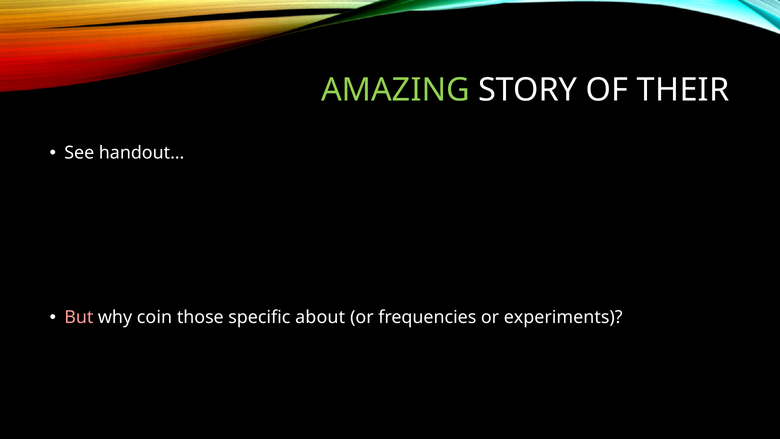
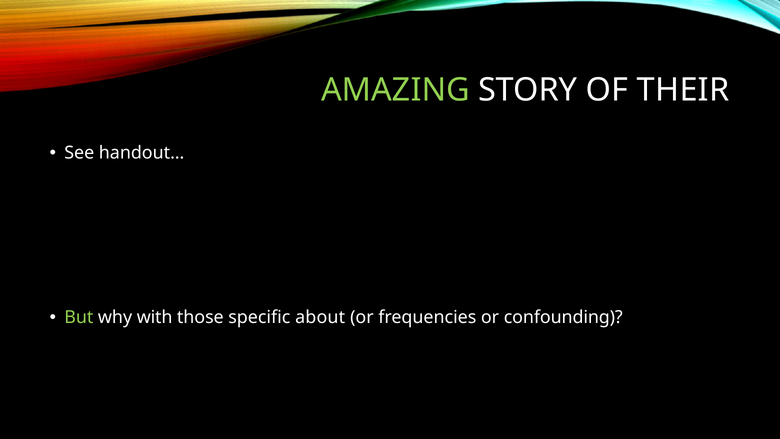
But colour: pink -> light green
coin: coin -> with
experiments: experiments -> confounding
